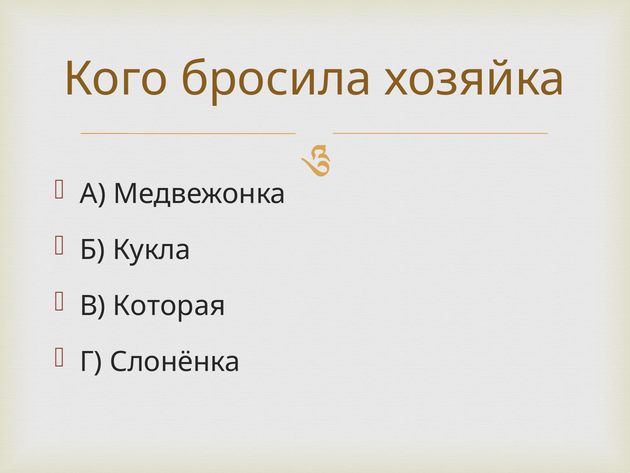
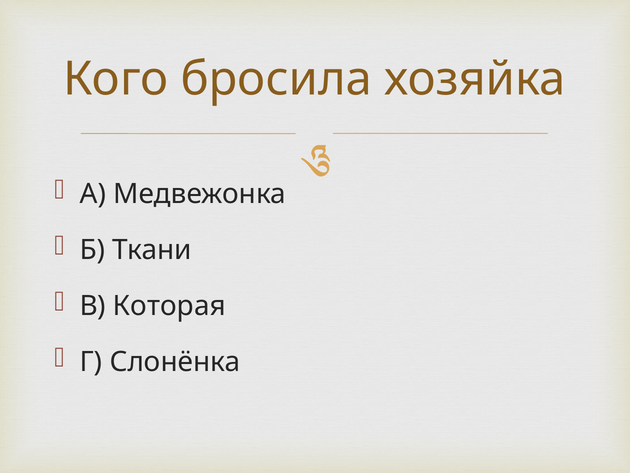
Кукла: Кукла -> Ткани
